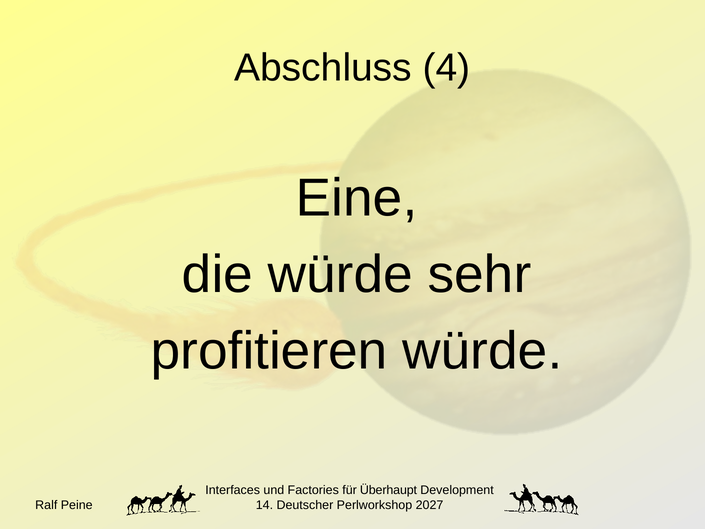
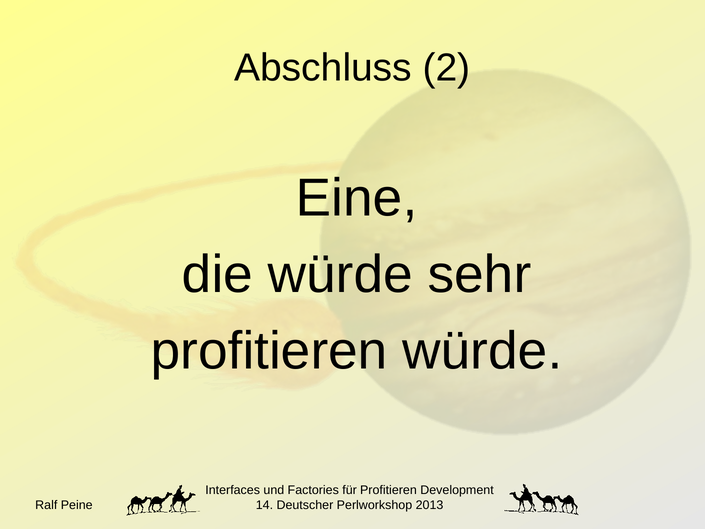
4: 4 -> 2
für Überhaupt: Überhaupt -> Profitieren
2027: 2027 -> 2013
